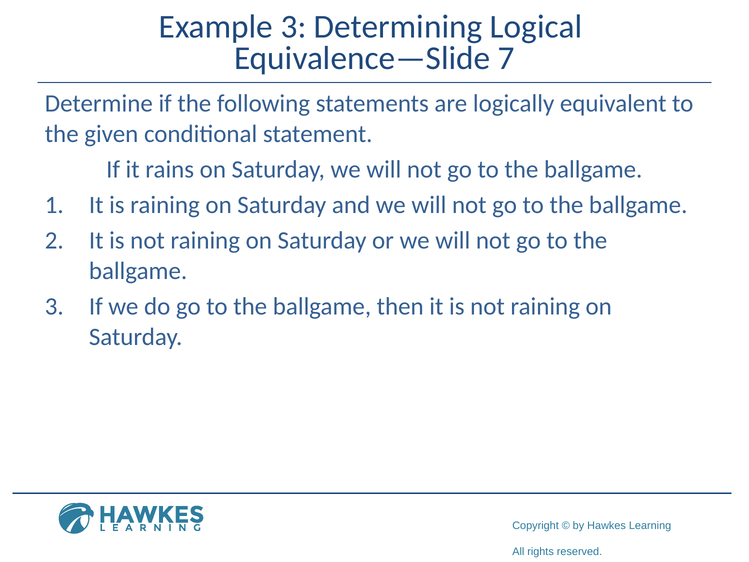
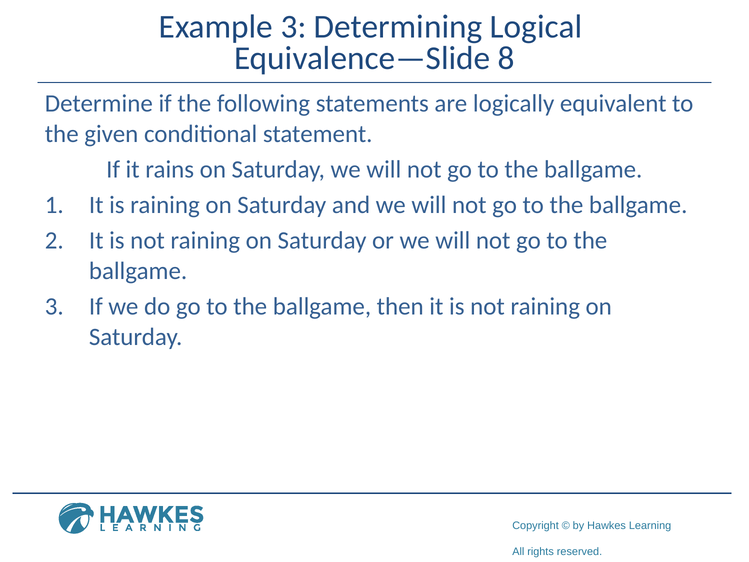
7: 7 -> 8
